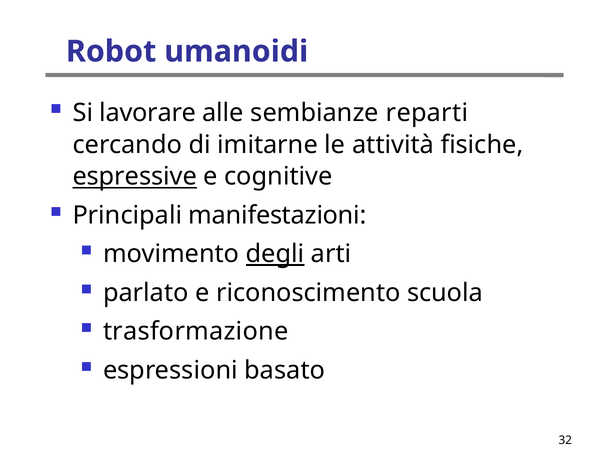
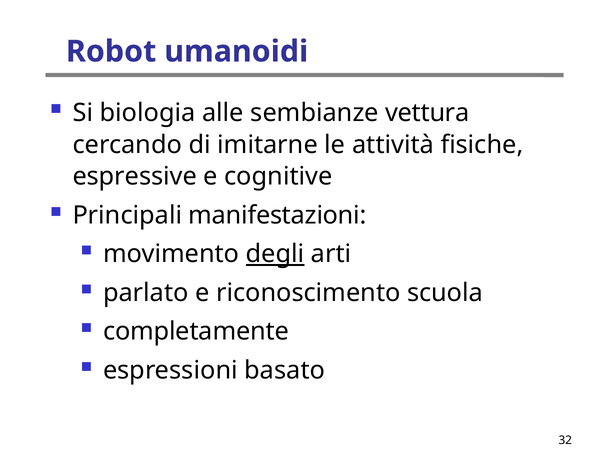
lavorare: lavorare -> biologia
reparti: reparti -> vettura
espressive underline: present -> none
trasformazione: trasformazione -> completamente
